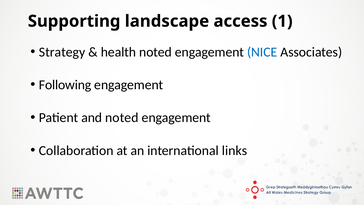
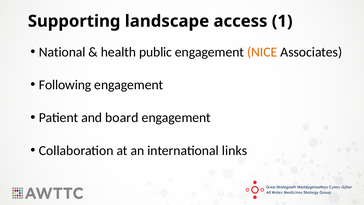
Strategy: Strategy -> National
health noted: noted -> public
NICE colour: blue -> orange
and noted: noted -> board
